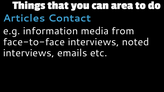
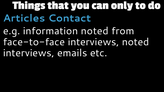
area: area -> only
information media: media -> noted
